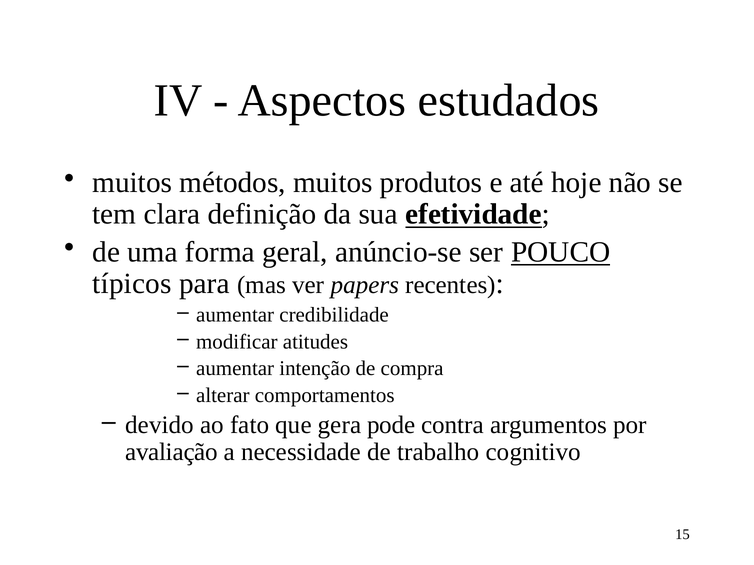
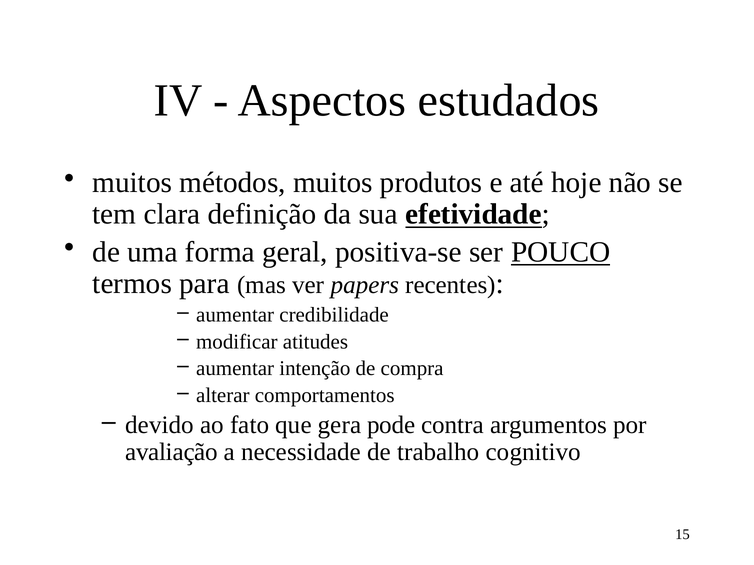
anúncio-se: anúncio-se -> positiva-se
típicos: típicos -> termos
